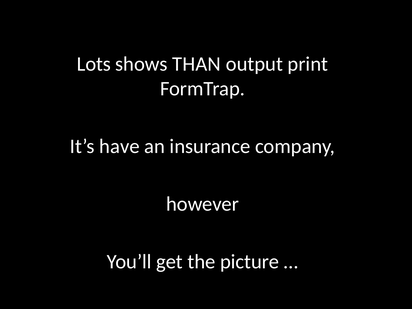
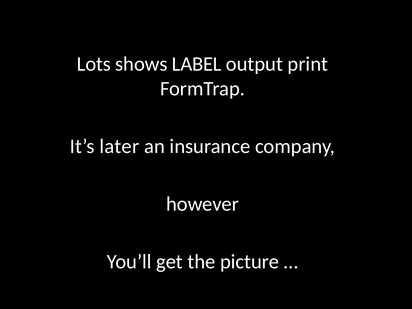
THAN: THAN -> LABEL
have: have -> later
